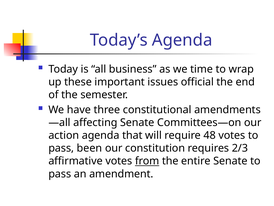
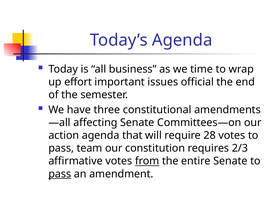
these: these -> effort
48: 48 -> 28
been: been -> team
pass at (60, 173) underline: none -> present
